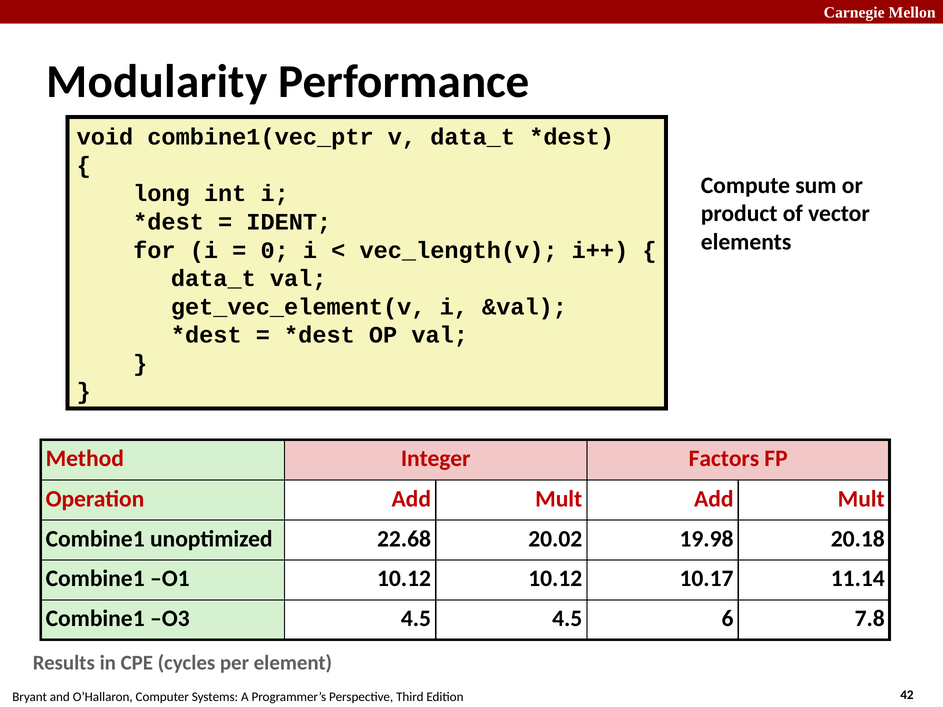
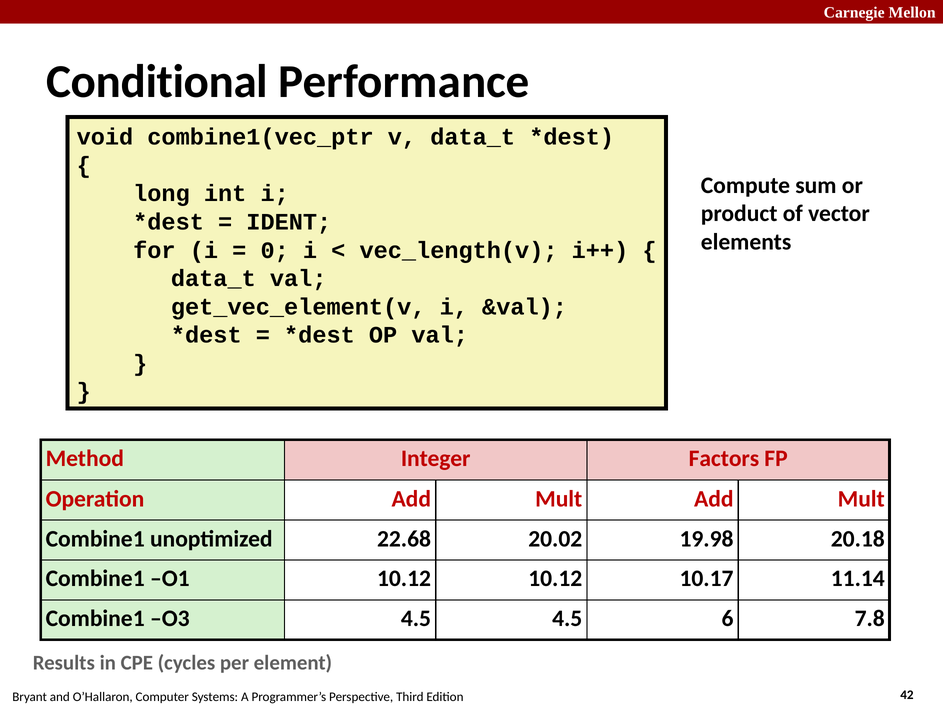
Modularity: Modularity -> Conditional
